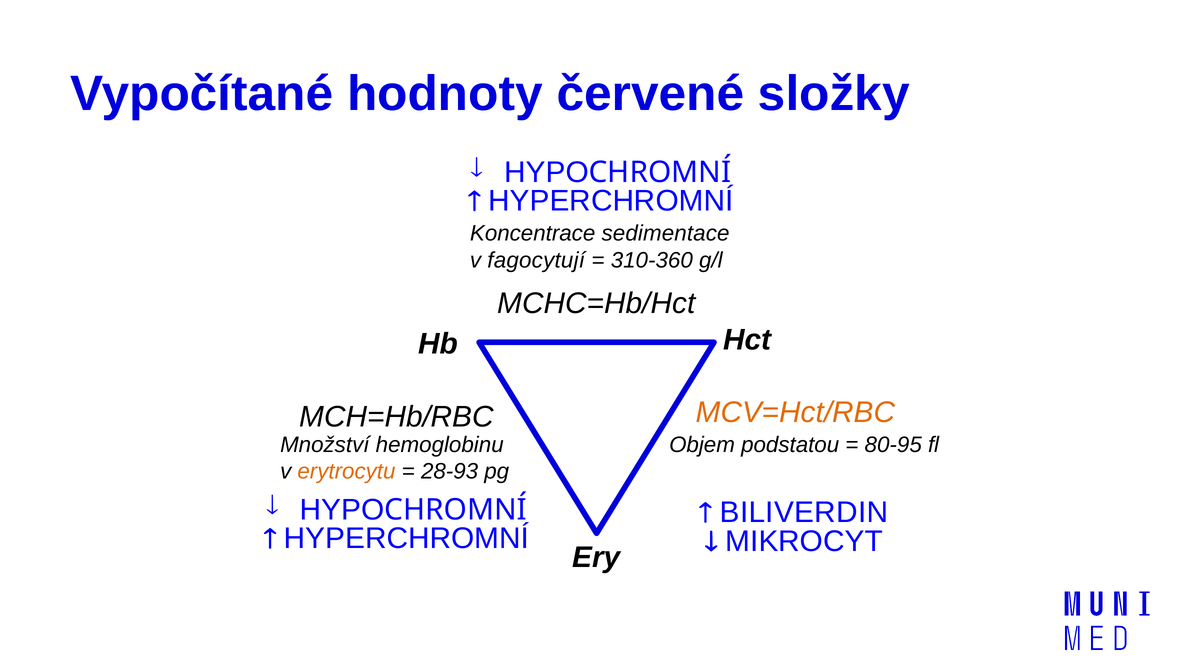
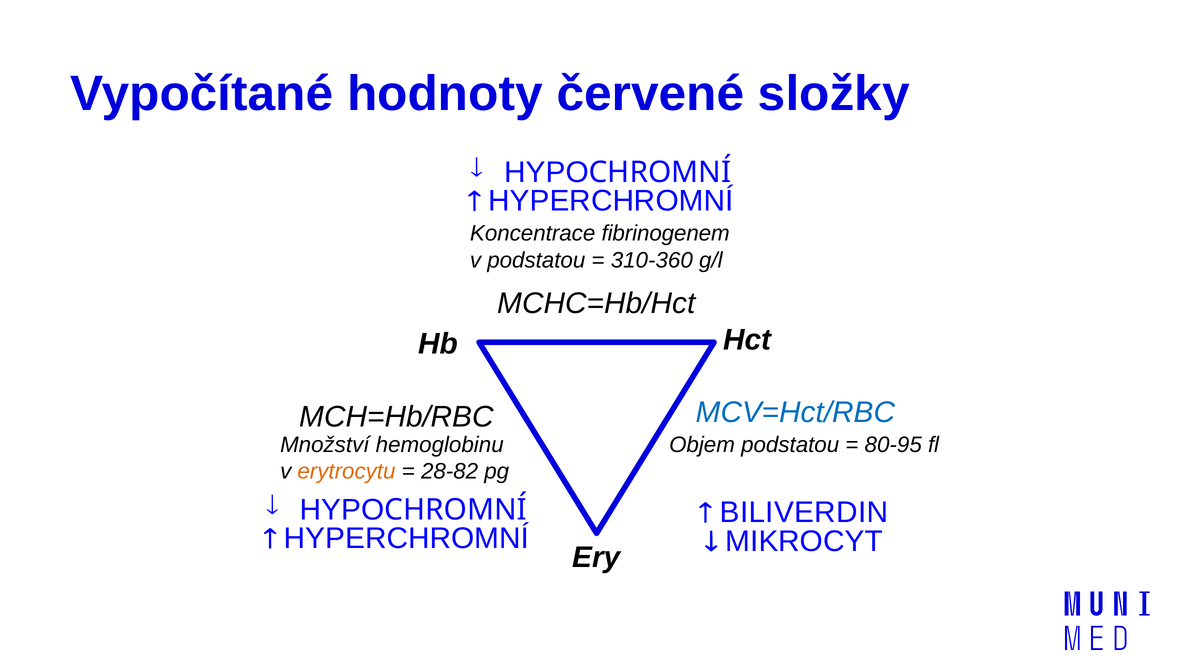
sedimentace: sedimentace -> fibrinogenem
v fagocytují: fagocytují -> podstatou
MCV=Hct/RBC colour: orange -> blue
28-93: 28-93 -> 28-82
